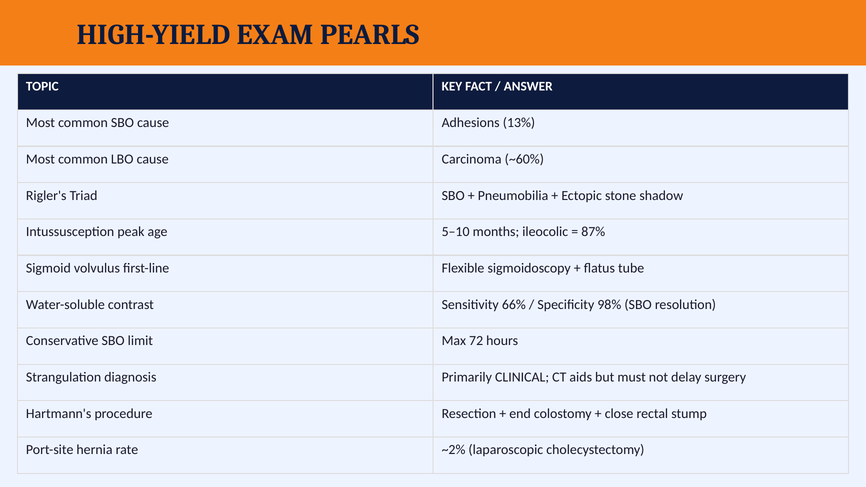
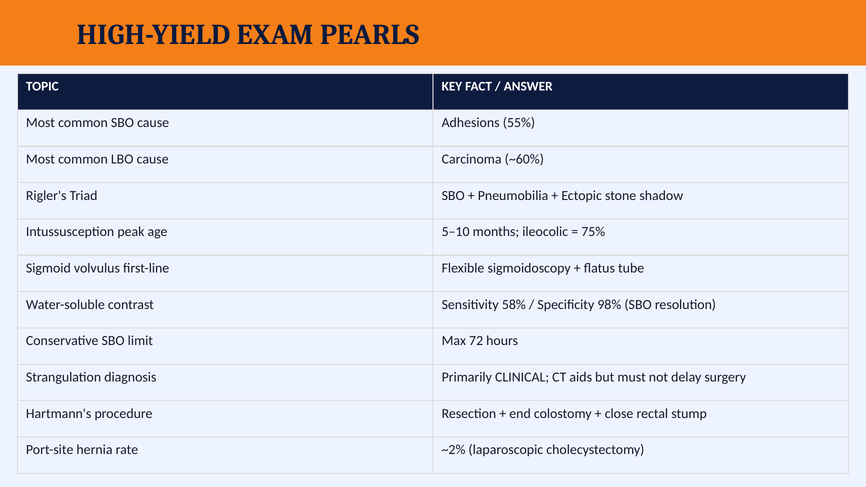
13%: 13% -> 55%
87%: 87% -> 75%
66%: 66% -> 58%
